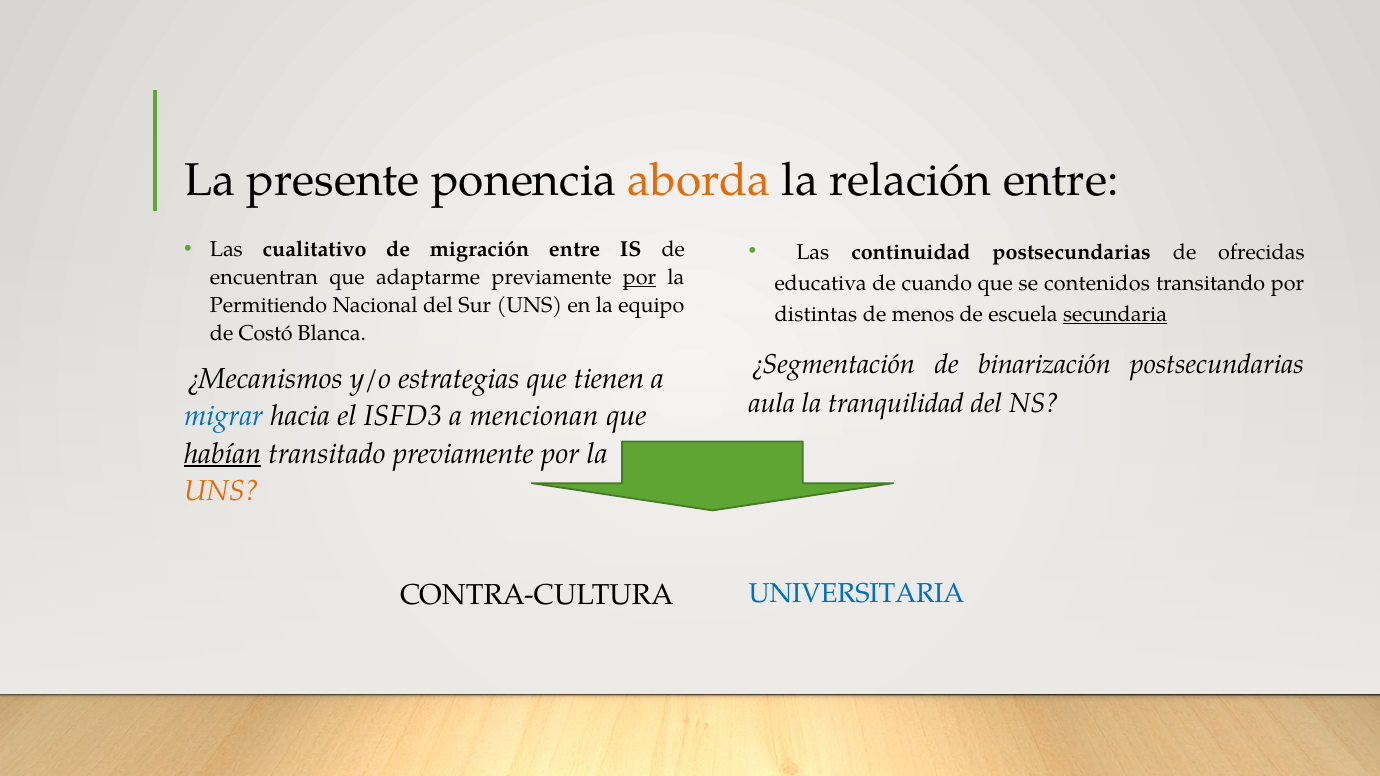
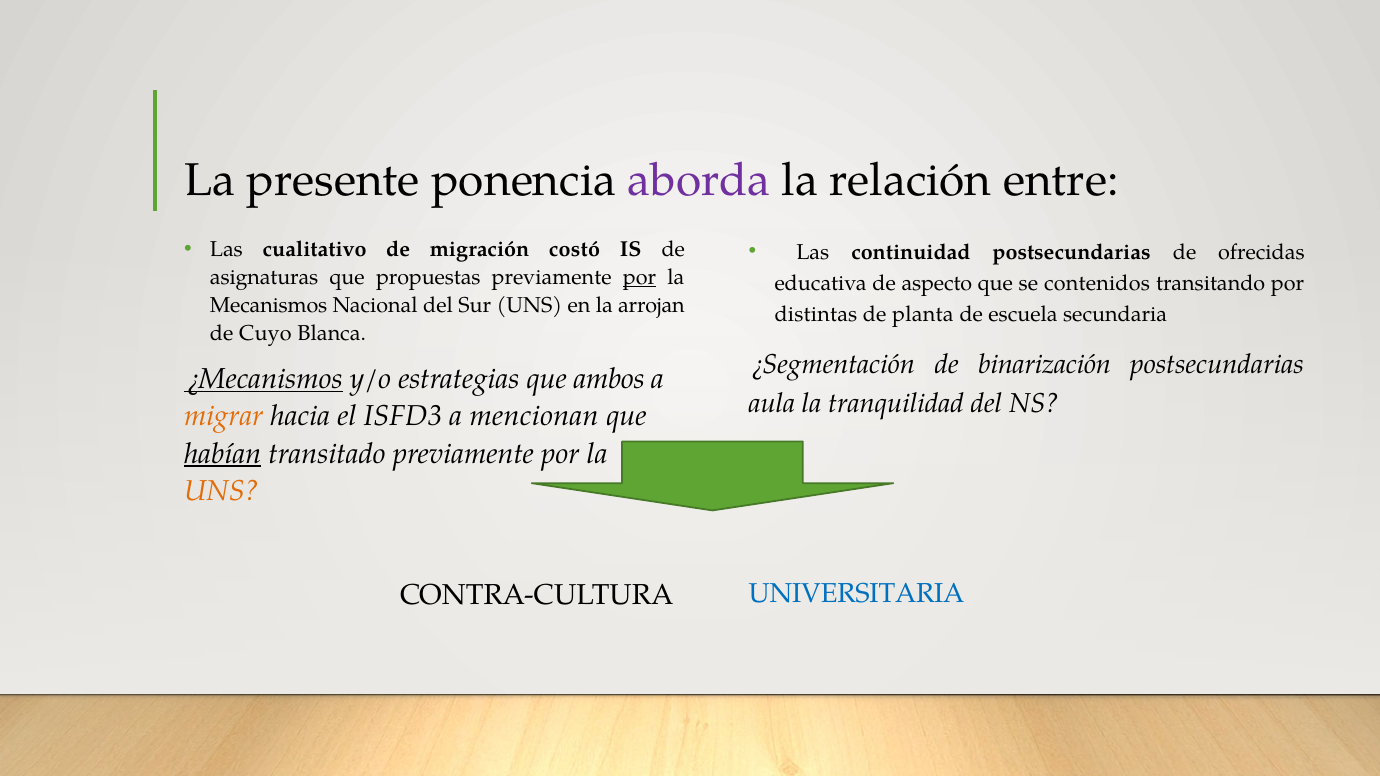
aborda colour: orange -> purple
migración entre: entre -> costó
encuentran: encuentran -> asignaturas
adaptarme: adaptarme -> propuestas
cuando: cuando -> aspecto
Permitiendo: Permitiendo -> Mecanismos
equipo: equipo -> arrojan
menos: menos -> planta
secundaria underline: present -> none
Costó: Costó -> Cuyo
¿Mecanismos underline: none -> present
tienen: tienen -> ambos
migrar colour: blue -> orange
